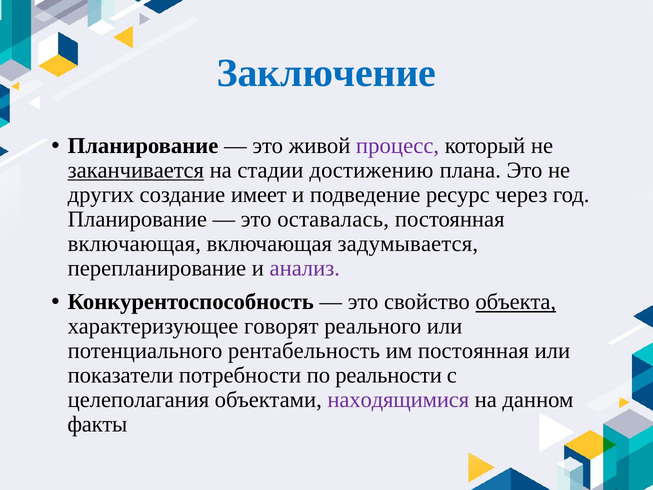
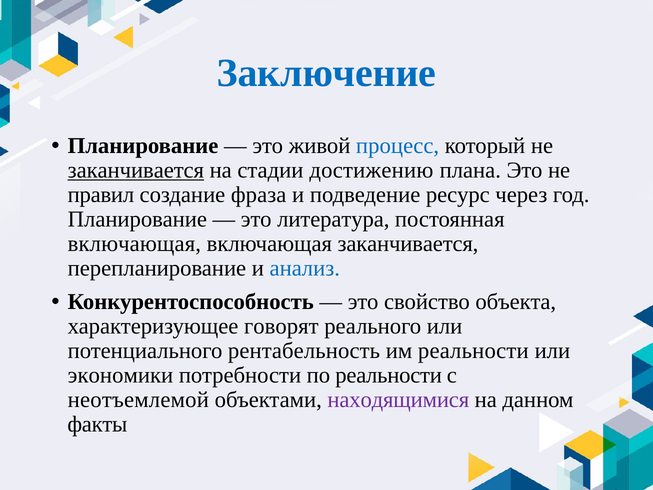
процесс colour: purple -> blue
других: других -> правил
имеет: имеет -> фраза
оставалась: оставалась -> литература
включающая задумывается: задумывается -> заканчивается
анализ colour: purple -> blue
объекта underline: present -> none
им постоянная: постоянная -> реальности
показатели: показатели -> экономики
целеполагания: целеполагания -> неотъемлемой
